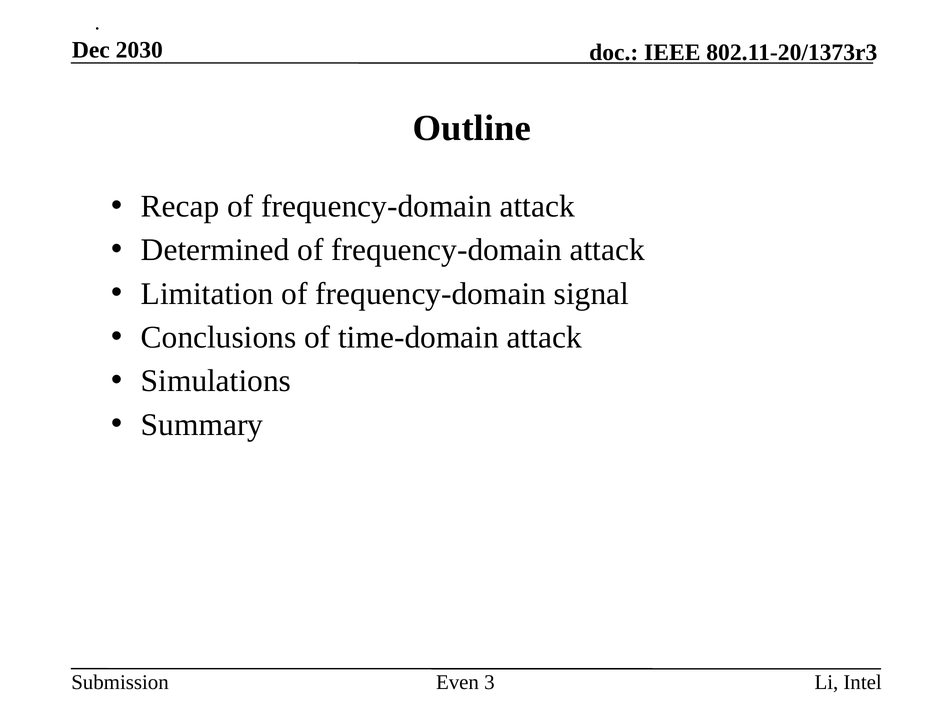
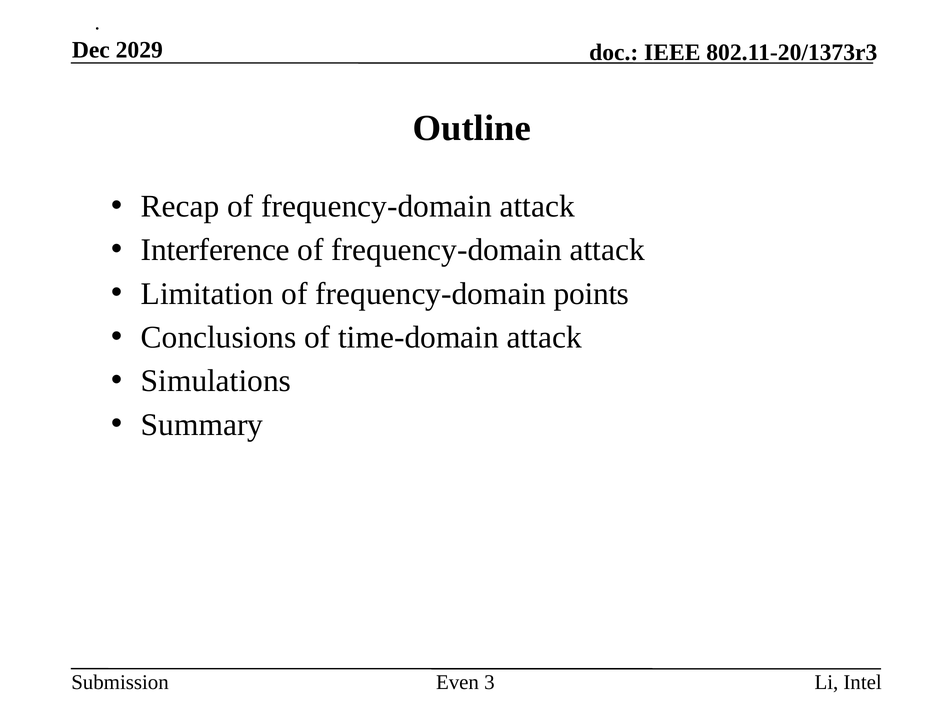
2030: 2030 -> 2029
Determined: Determined -> Interference
signal: signal -> points
